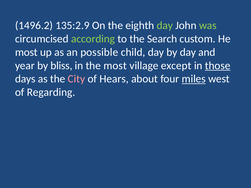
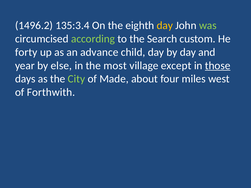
135:2.9: 135:2.9 -> 135:3.4
day at (165, 25) colour: light green -> yellow
most at (26, 52): most -> forty
possible: possible -> advance
bliss: bliss -> else
City colour: pink -> light green
Hears: Hears -> Made
miles underline: present -> none
Regarding: Regarding -> Forthwith
